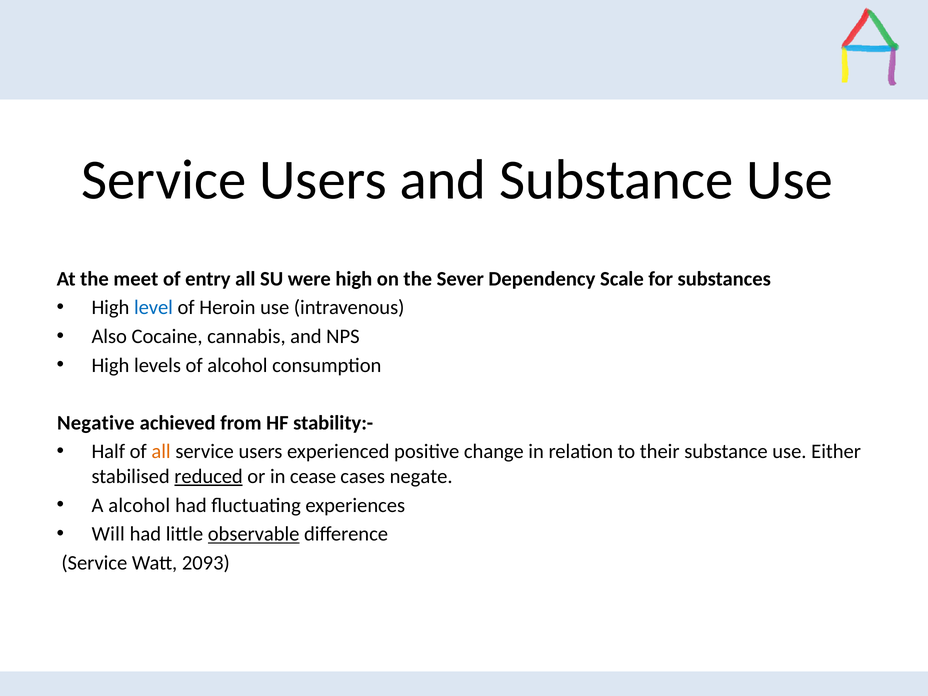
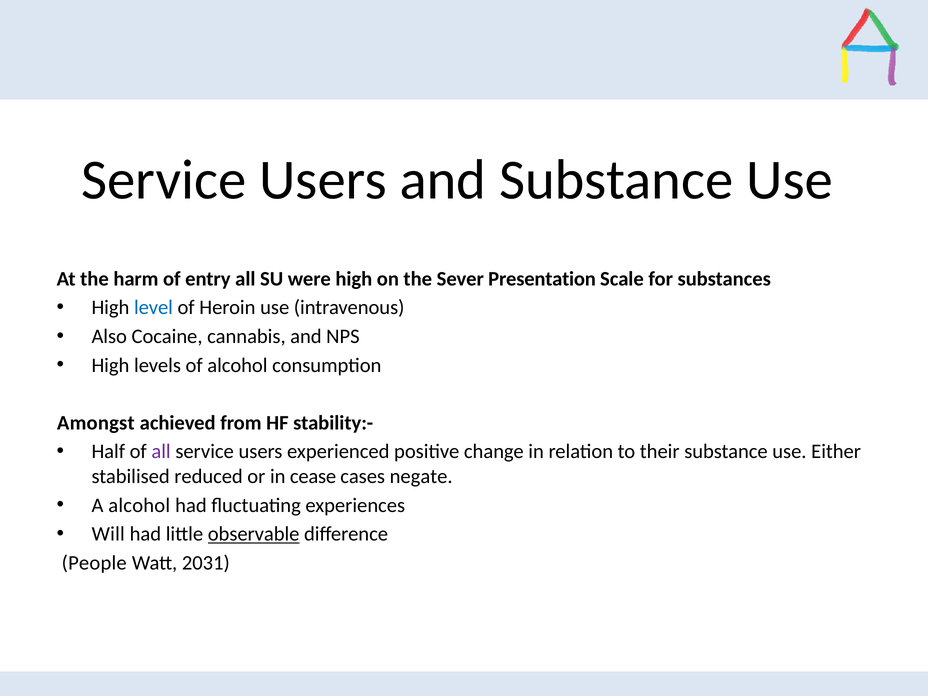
meet: meet -> harm
Dependency: Dependency -> Presentation
Negative: Negative -> Amongst
all at (161, 452) colour: orange -> purple
reduced underline: present -> none
Service at (94, 563): Service -> People
2093: 2093 -> 2031
